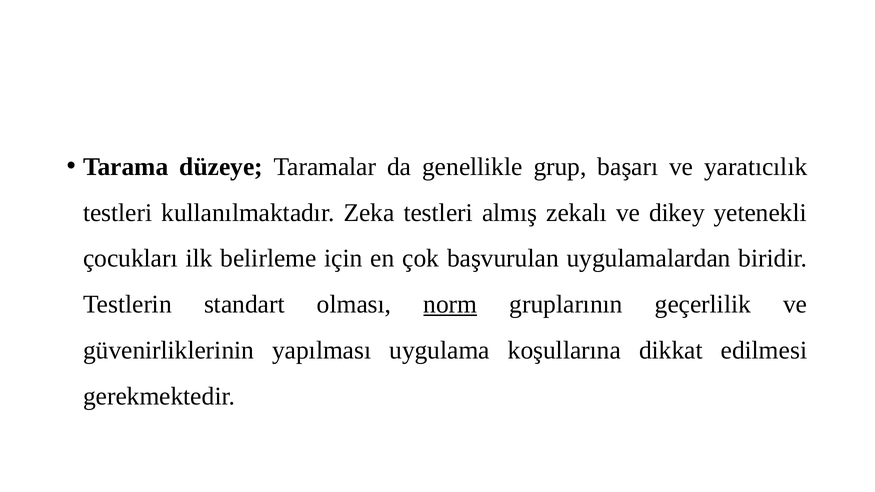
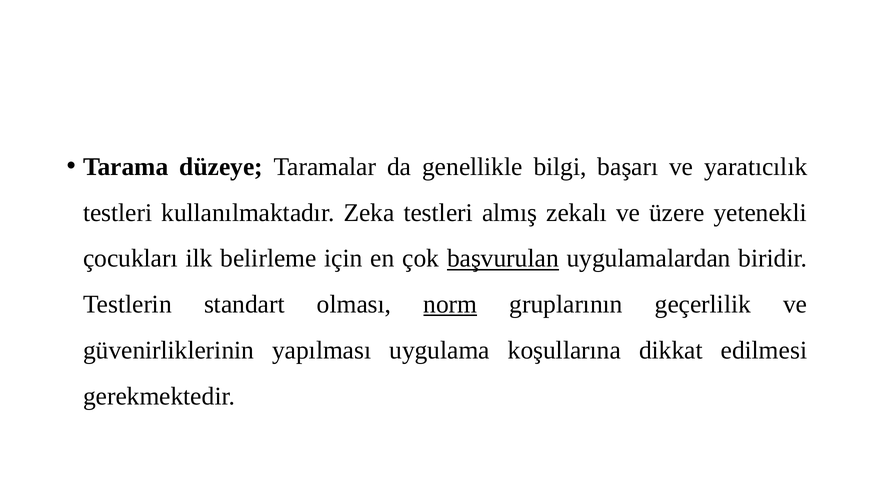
grup: grup -> bilgi
dikey: dikey -> üzere
başvurulan underline: none -> present
